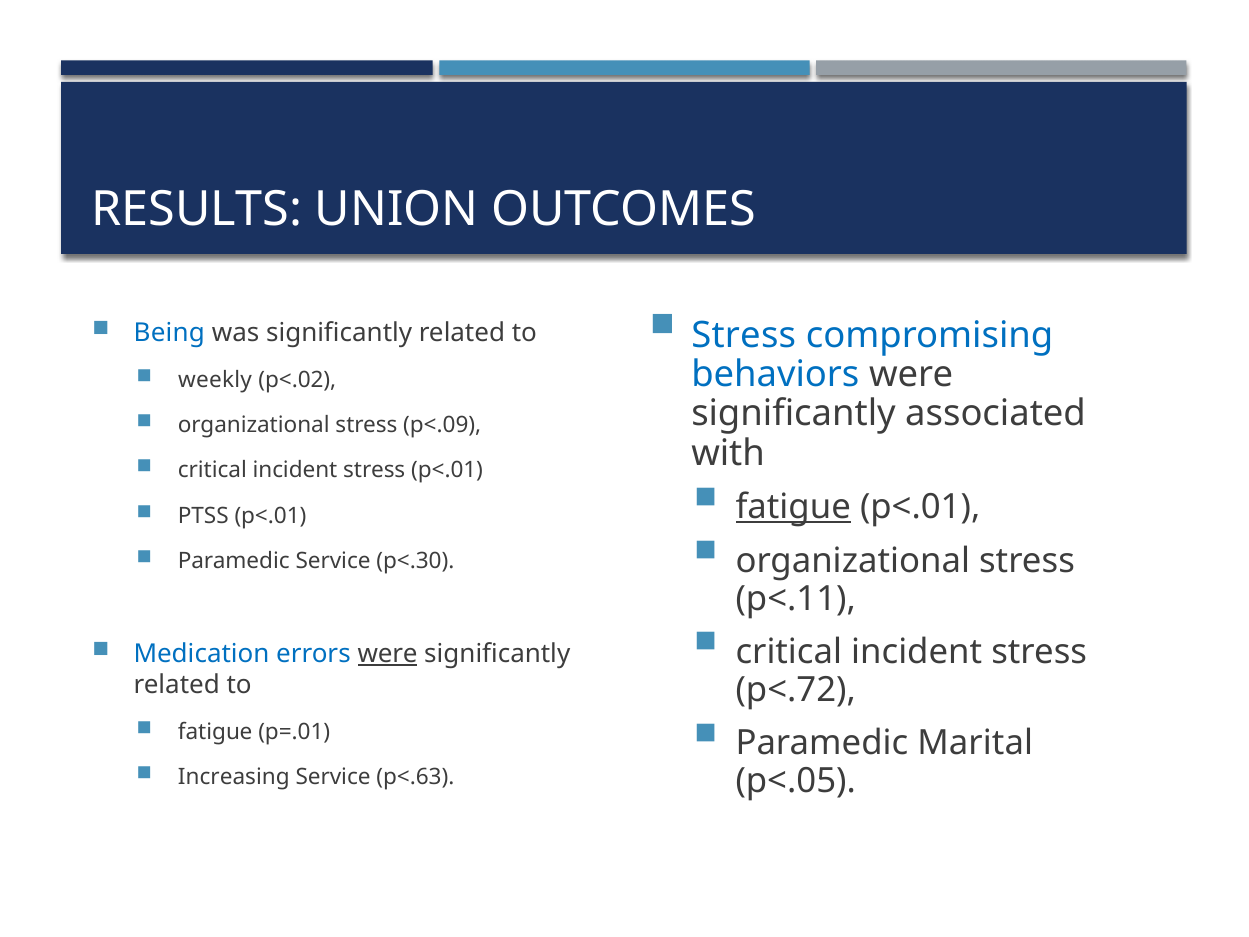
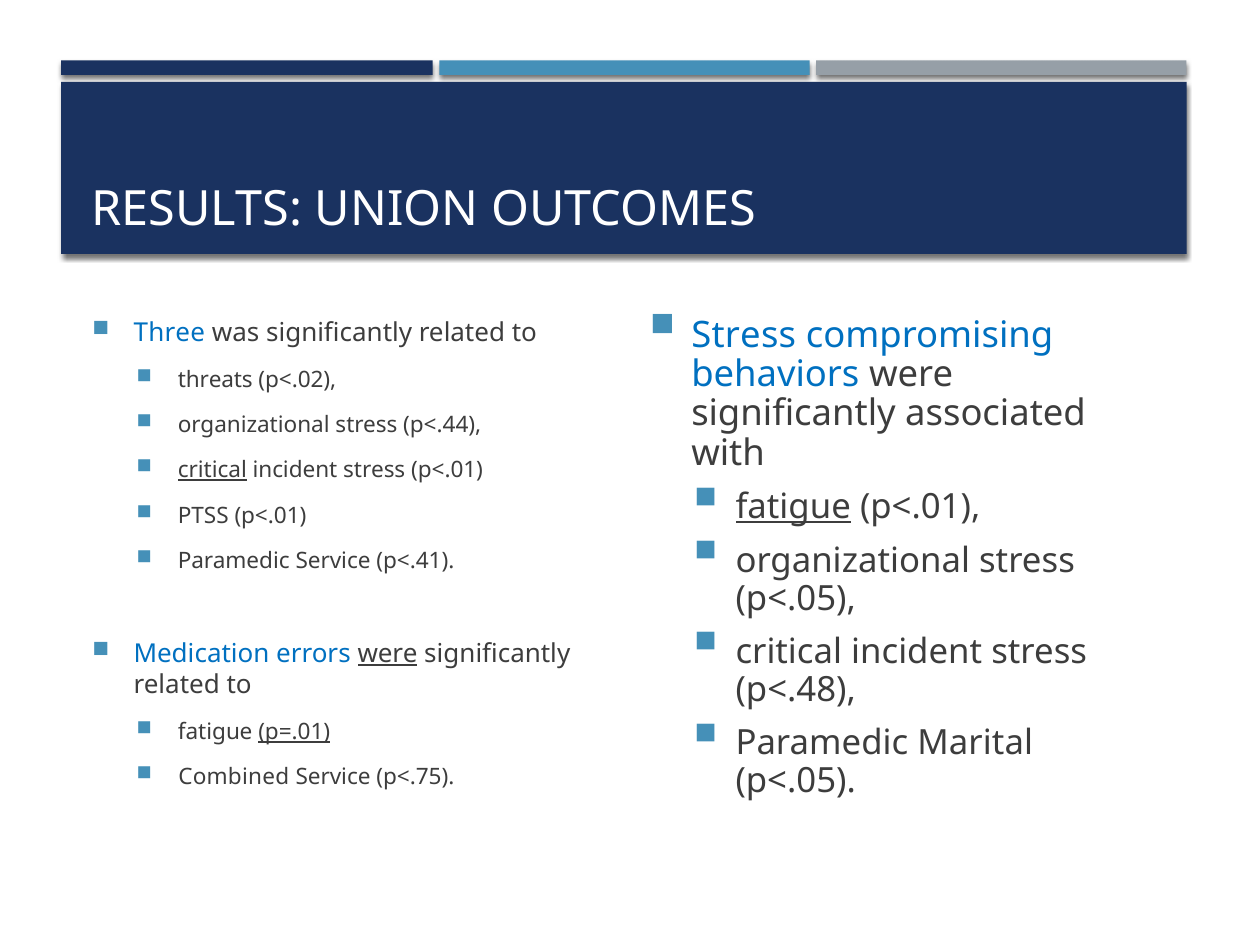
Being: Being -> Three
weekly: weekly -> threats
p<.09: p<.09 -> p<.44
critical at (212, 470) underline: none -> present
p<.30: p<.30 -> p<.41
p<.11 at (796, 598): p<.11 -> p<.05
p<.72: p<.72 -> p<.48
p=.01 underline: none -> present
Increasing: Increasing -> Combined
p<.63: p<.63 -> p<.75
